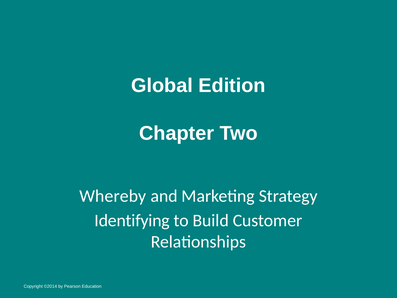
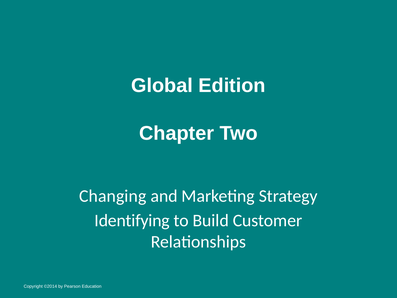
Whereby: Whereby -> Changing
